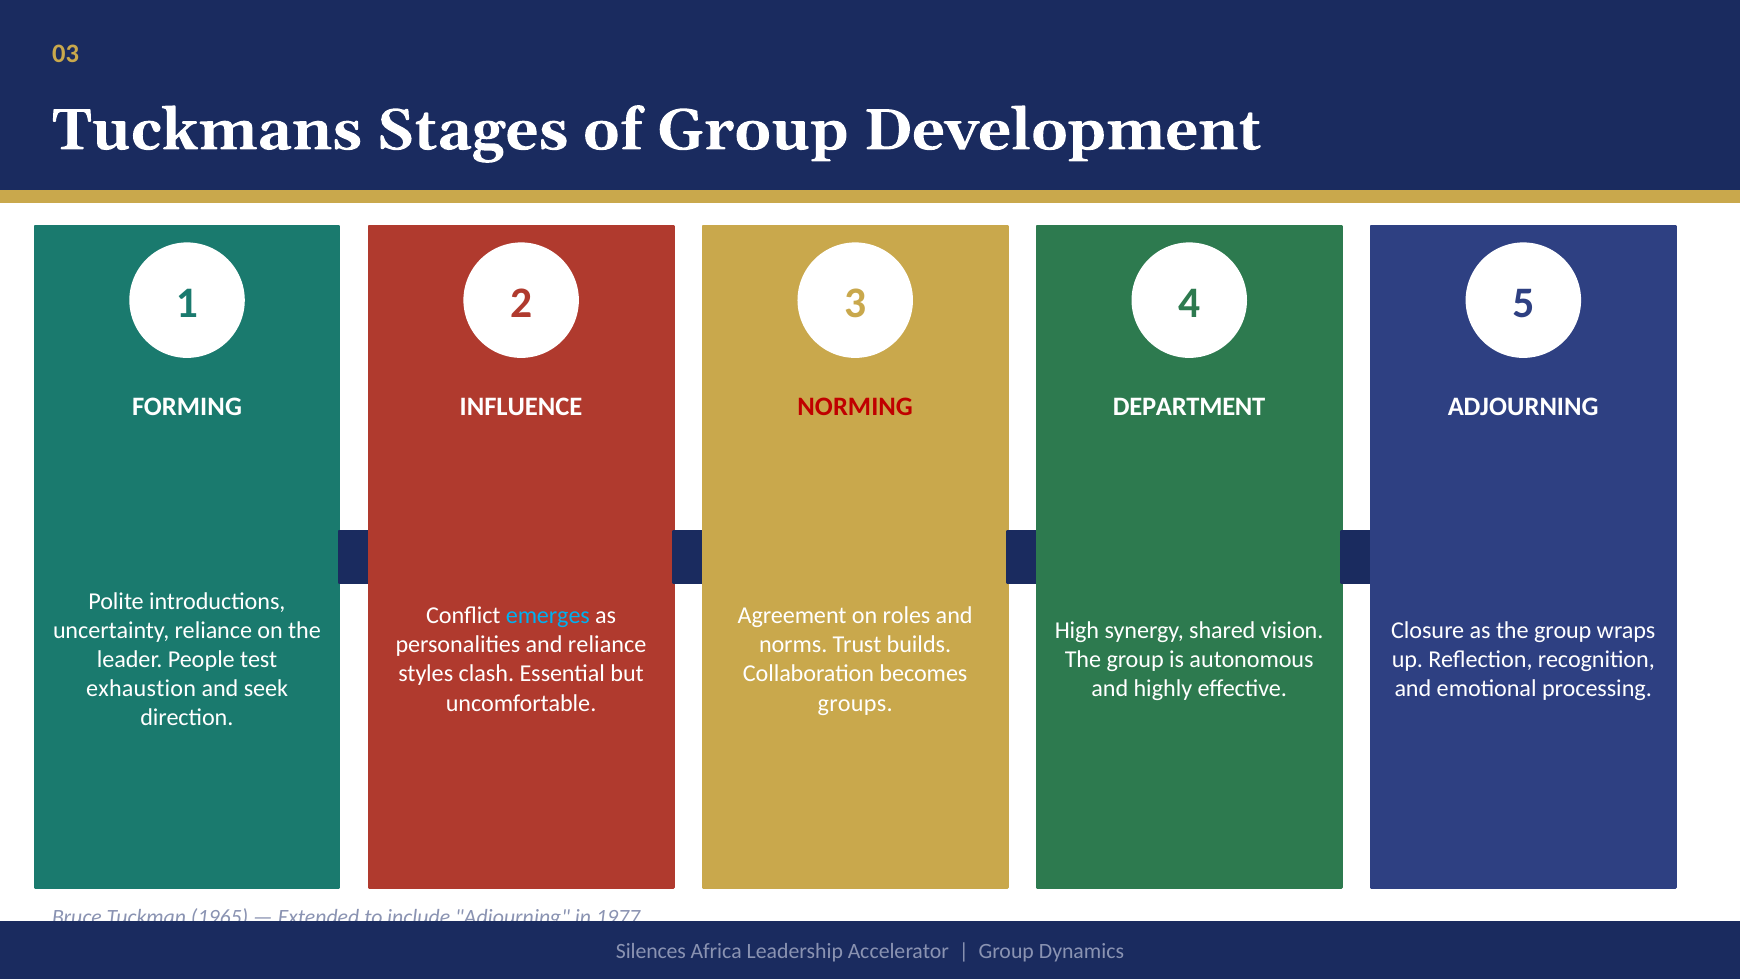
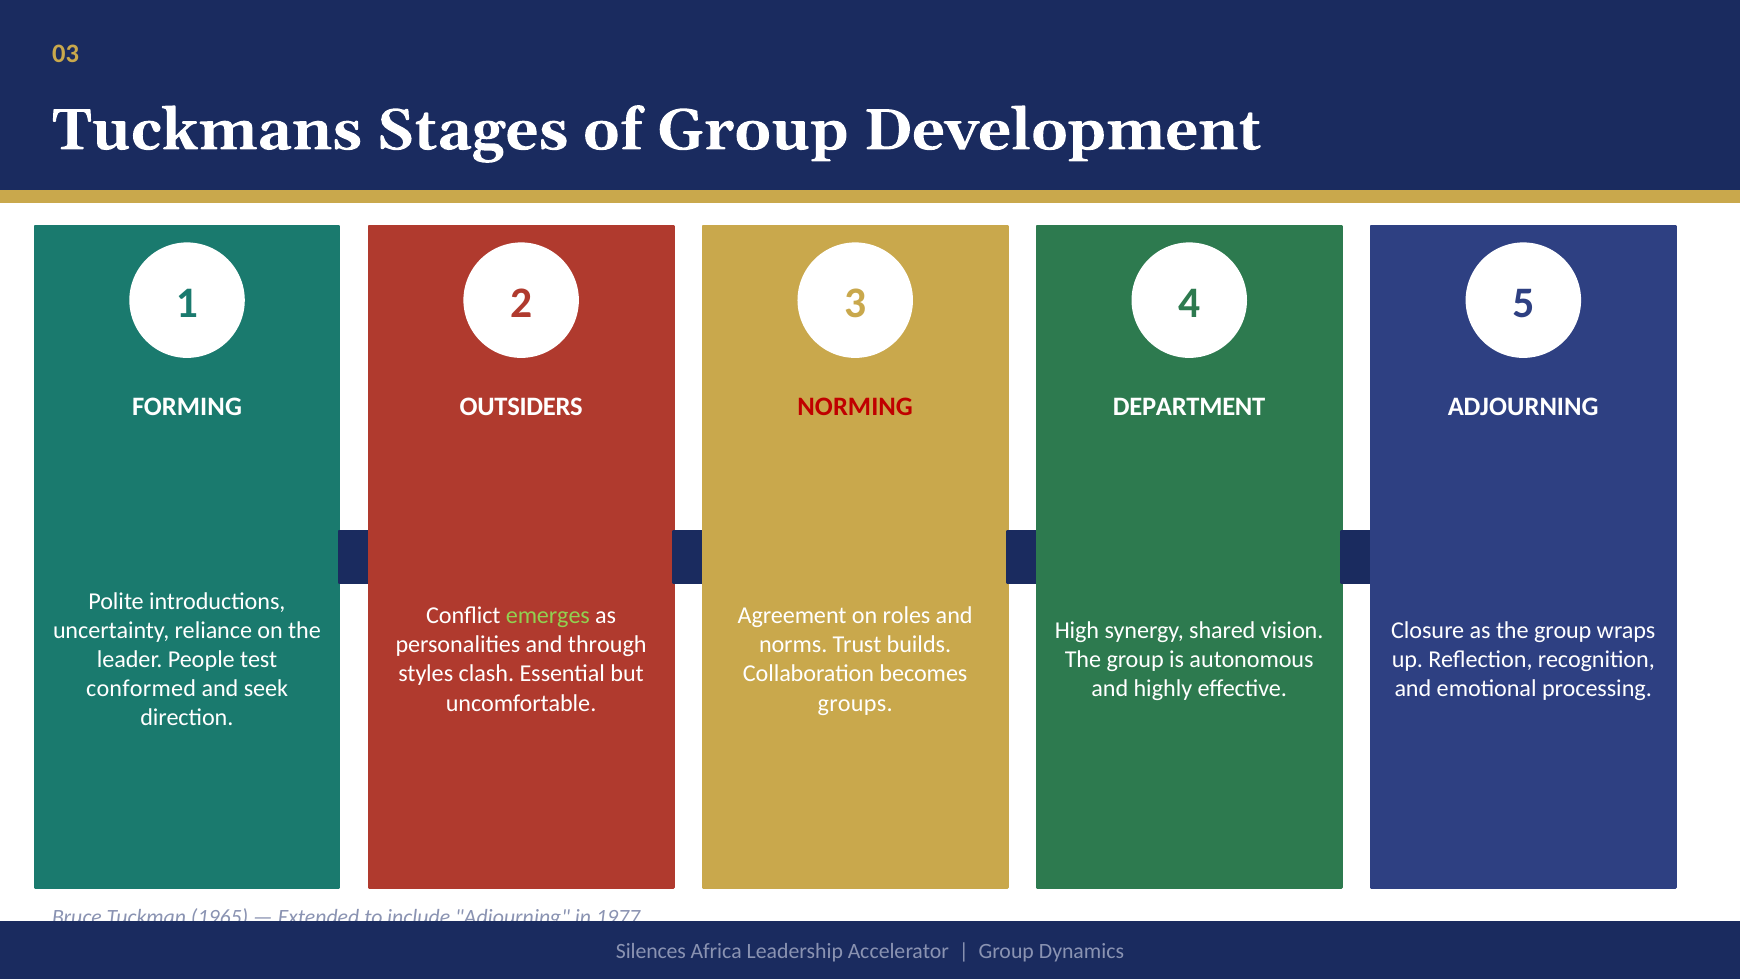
INFLUENCE: INFLUENCE -> OUTSIDERS
emerges colour: light blue -> light green
and reliance: reliance -> through
exhaustion: exhaustion -> conformed
